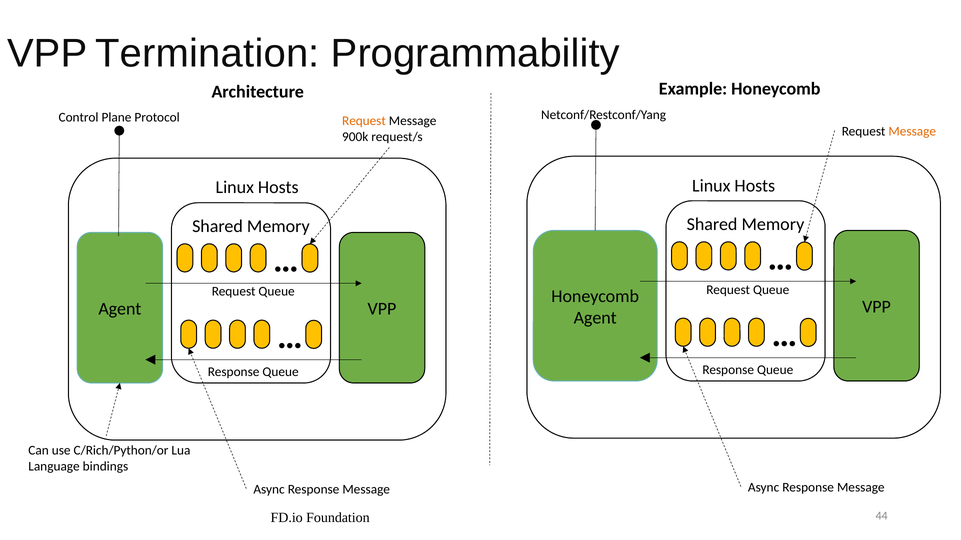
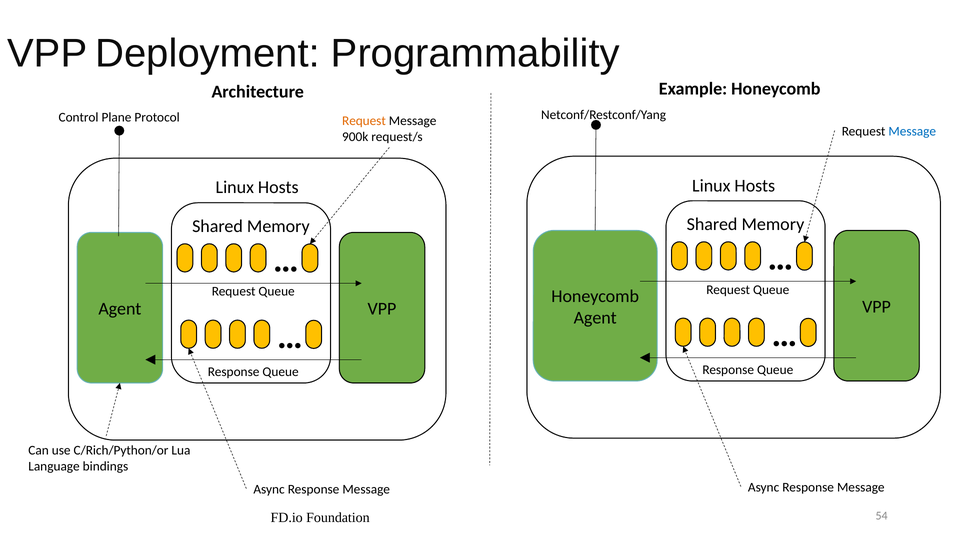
Termination: Termination -> Deployment
Message at (912, 132) colour: orange -> blue
44: 44 -> 54
